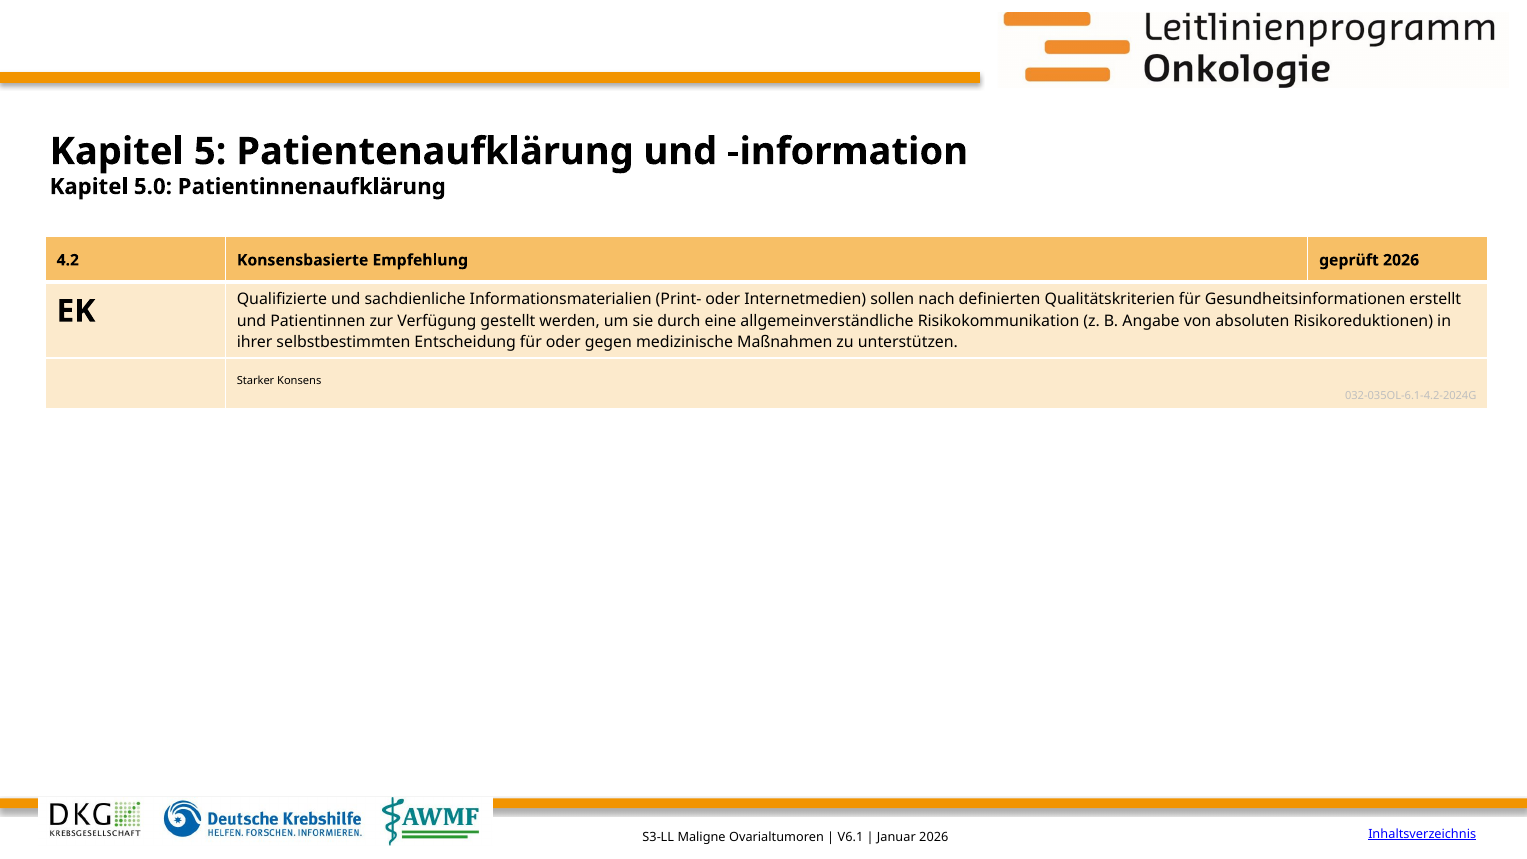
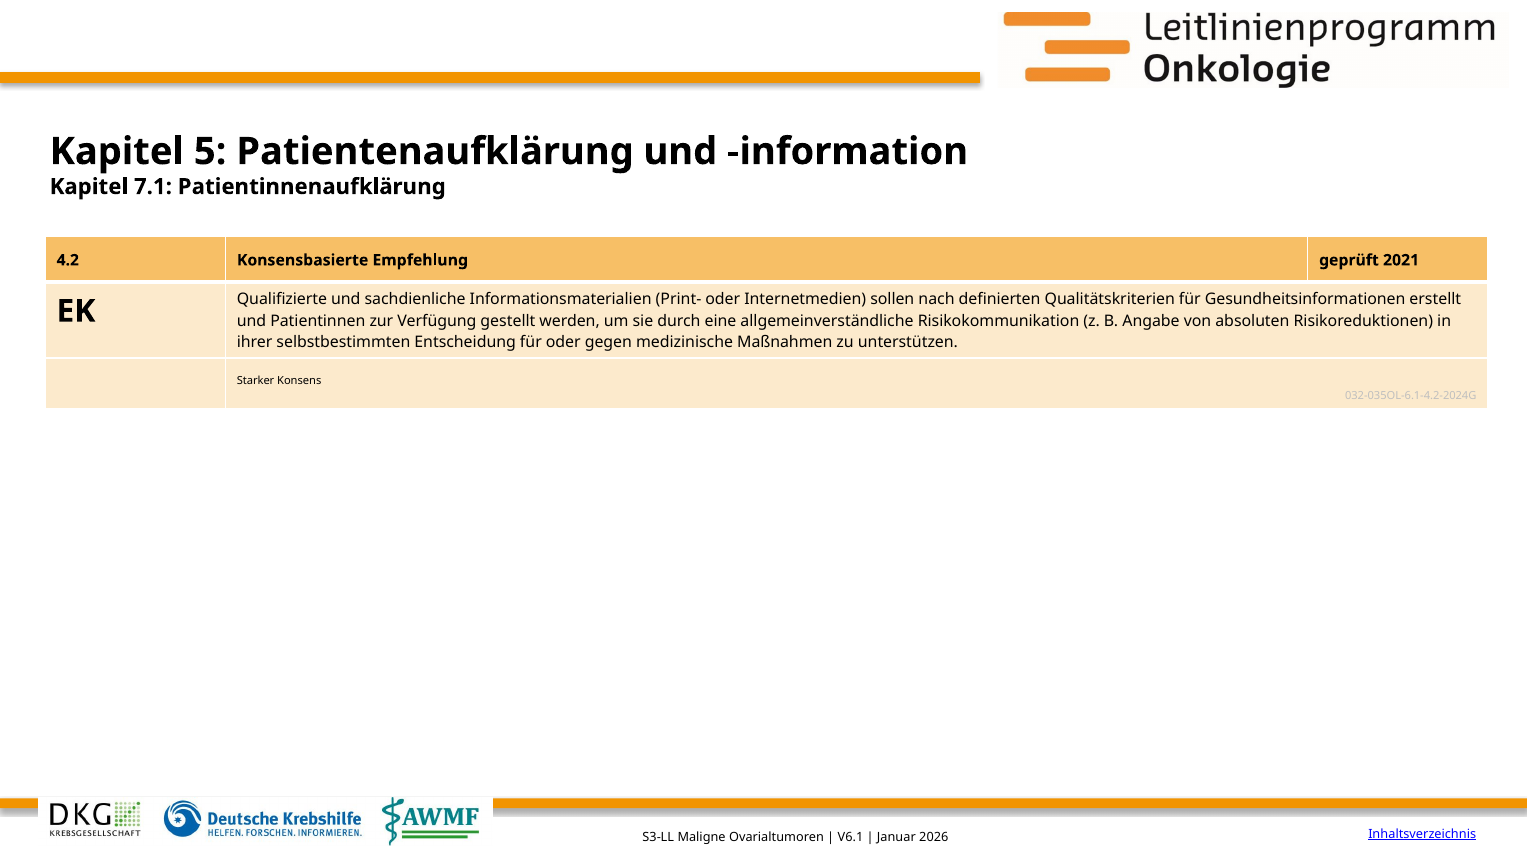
5.0: 5.0 -> 7.1
geprüft 2026: 2026 -> 2021
